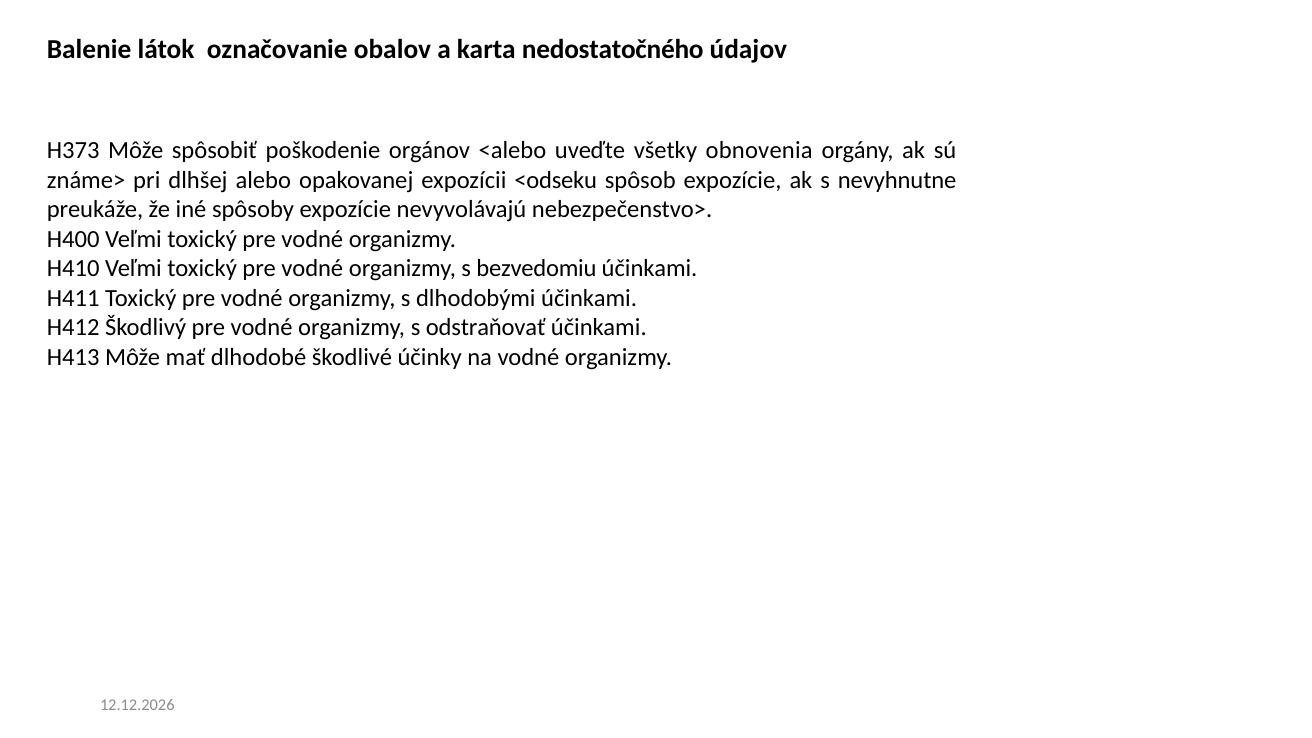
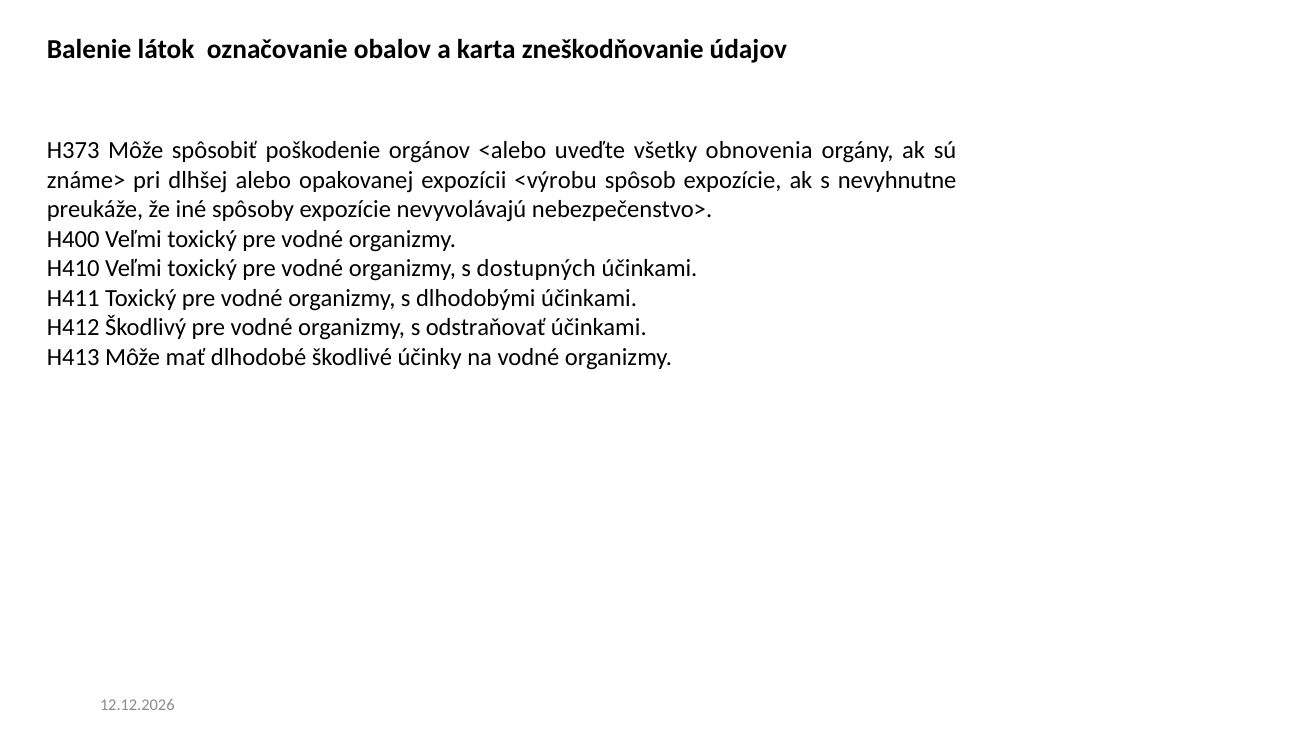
nedostatočného: nedostatočného -> zneškodňovanie
<odseku: <odseku -> <výrobu
bezvedomiu: bezvedomiu -> dostupných
